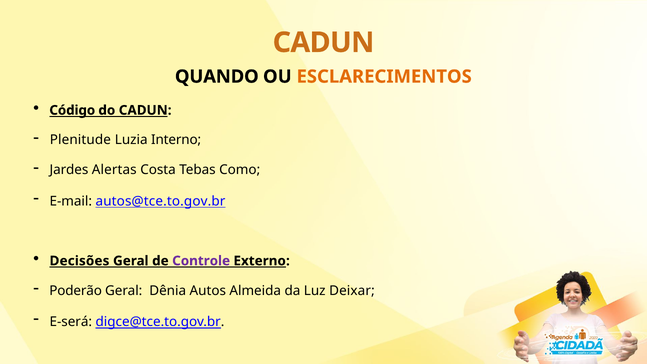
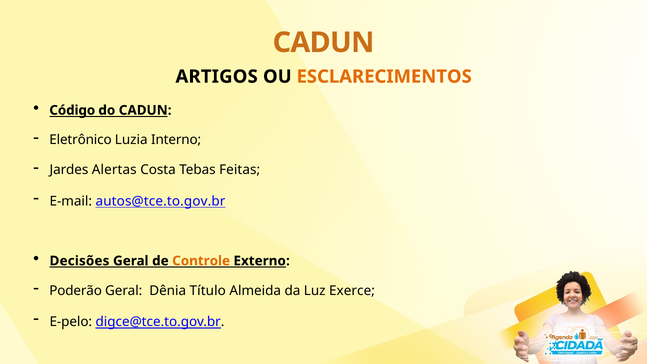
QUANDO: QUANDO -> ARTIGOS
Plenitude: Plenitude -> Eletrônico
Como: Como -> Feitas
Controle colour: purple -> orange
Autos: Autos -> Título
Deixar: Deixar -> Exerce
E-será: E-será -> E-pelo
